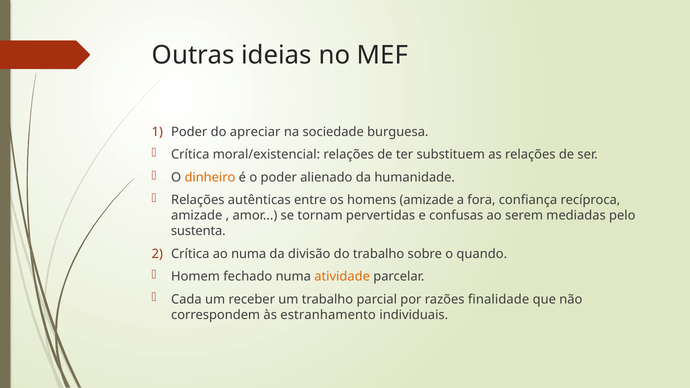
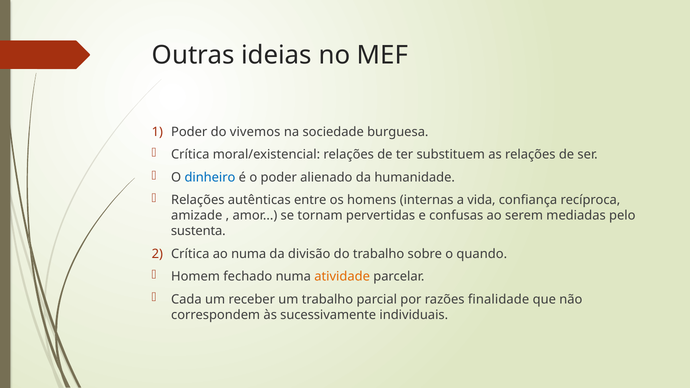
apreciar: apreciar -> vivemos
dinheiro colour: orange -> blue
homens amizade: amizade -> internas
fora: fora -> vida
estranhamento: estranhamento -> sucessivamente
